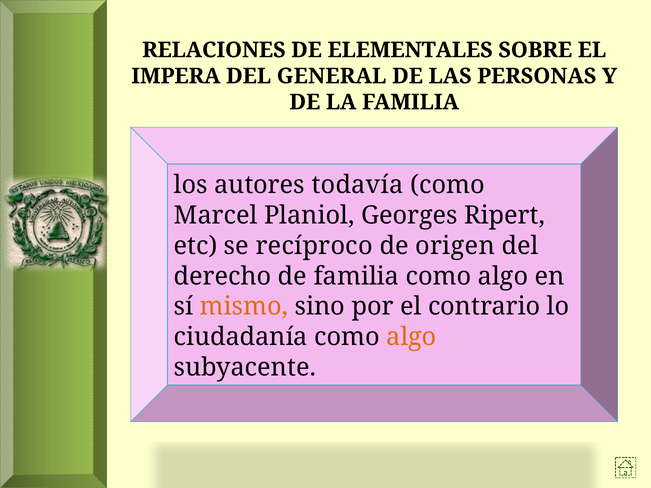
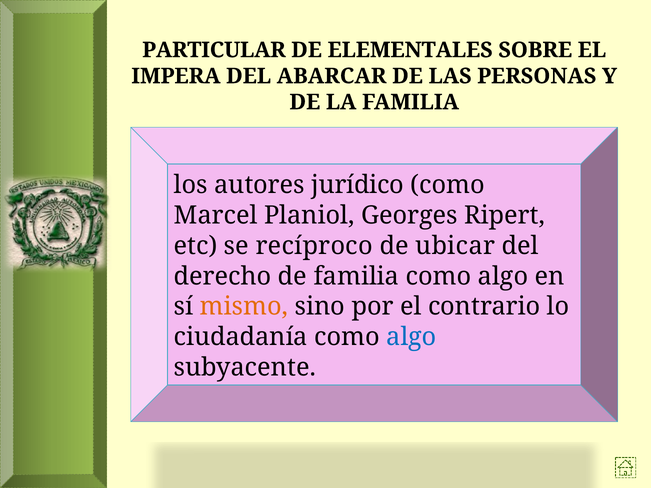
RELACIONES: RELACIONES -> PARTICULAR
GENERAL: GENERAL -> ABARCAR
todavía: todavía -> jurídico
origen: origen -> ubicar
algo at (411, 337) colour: orange -> blue
